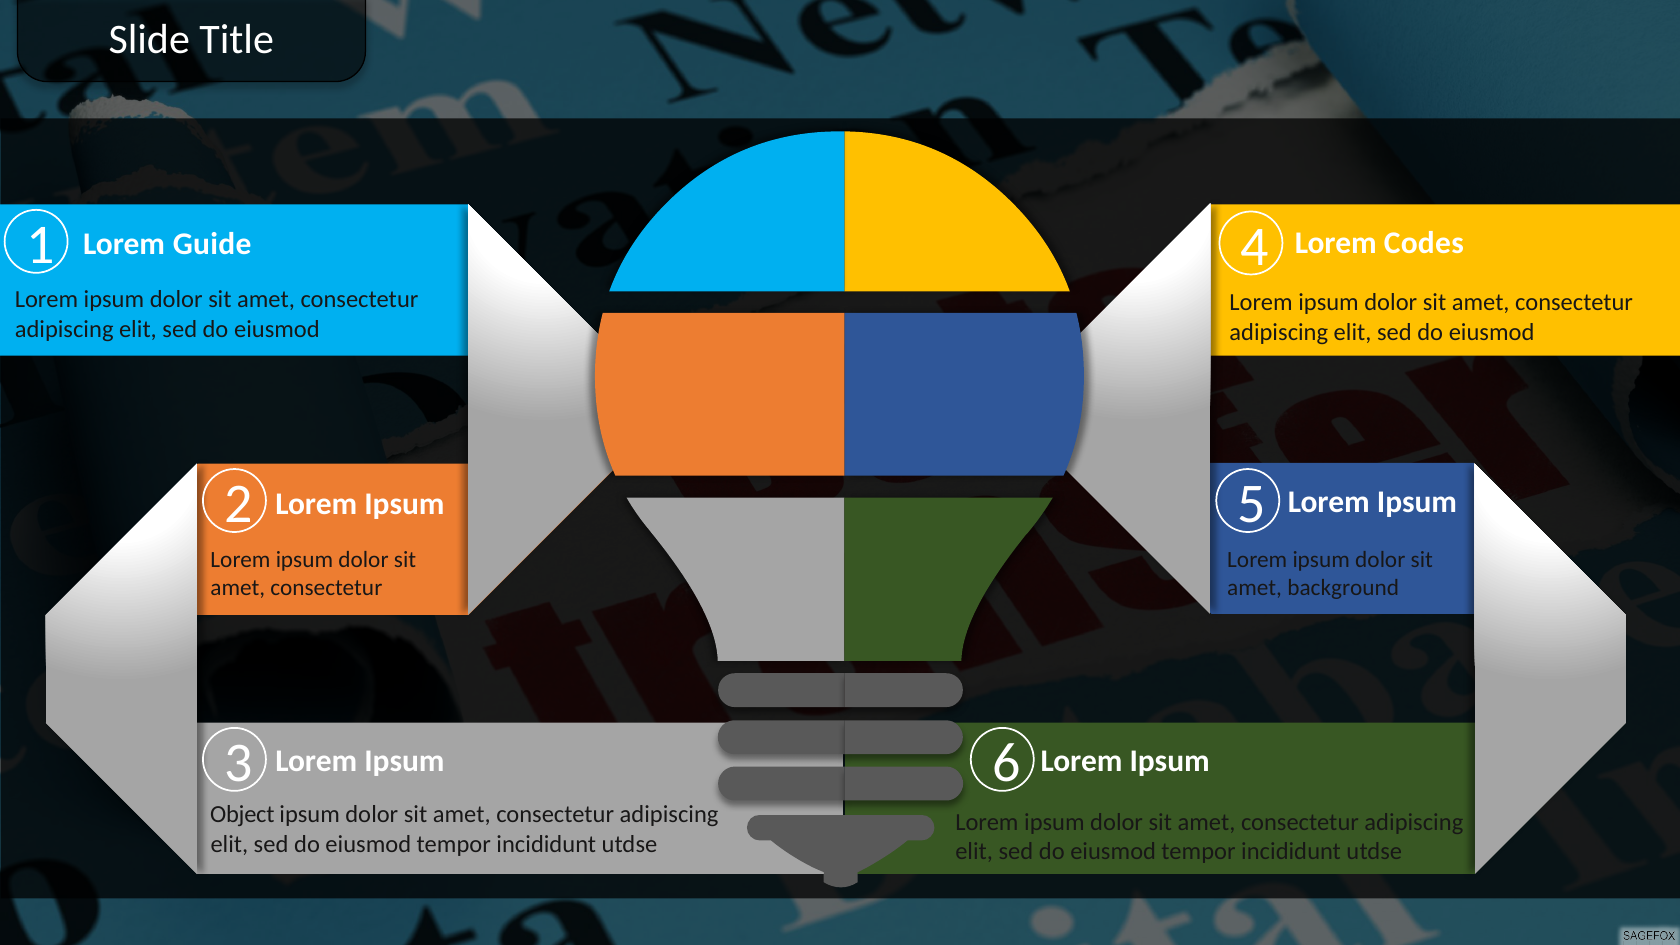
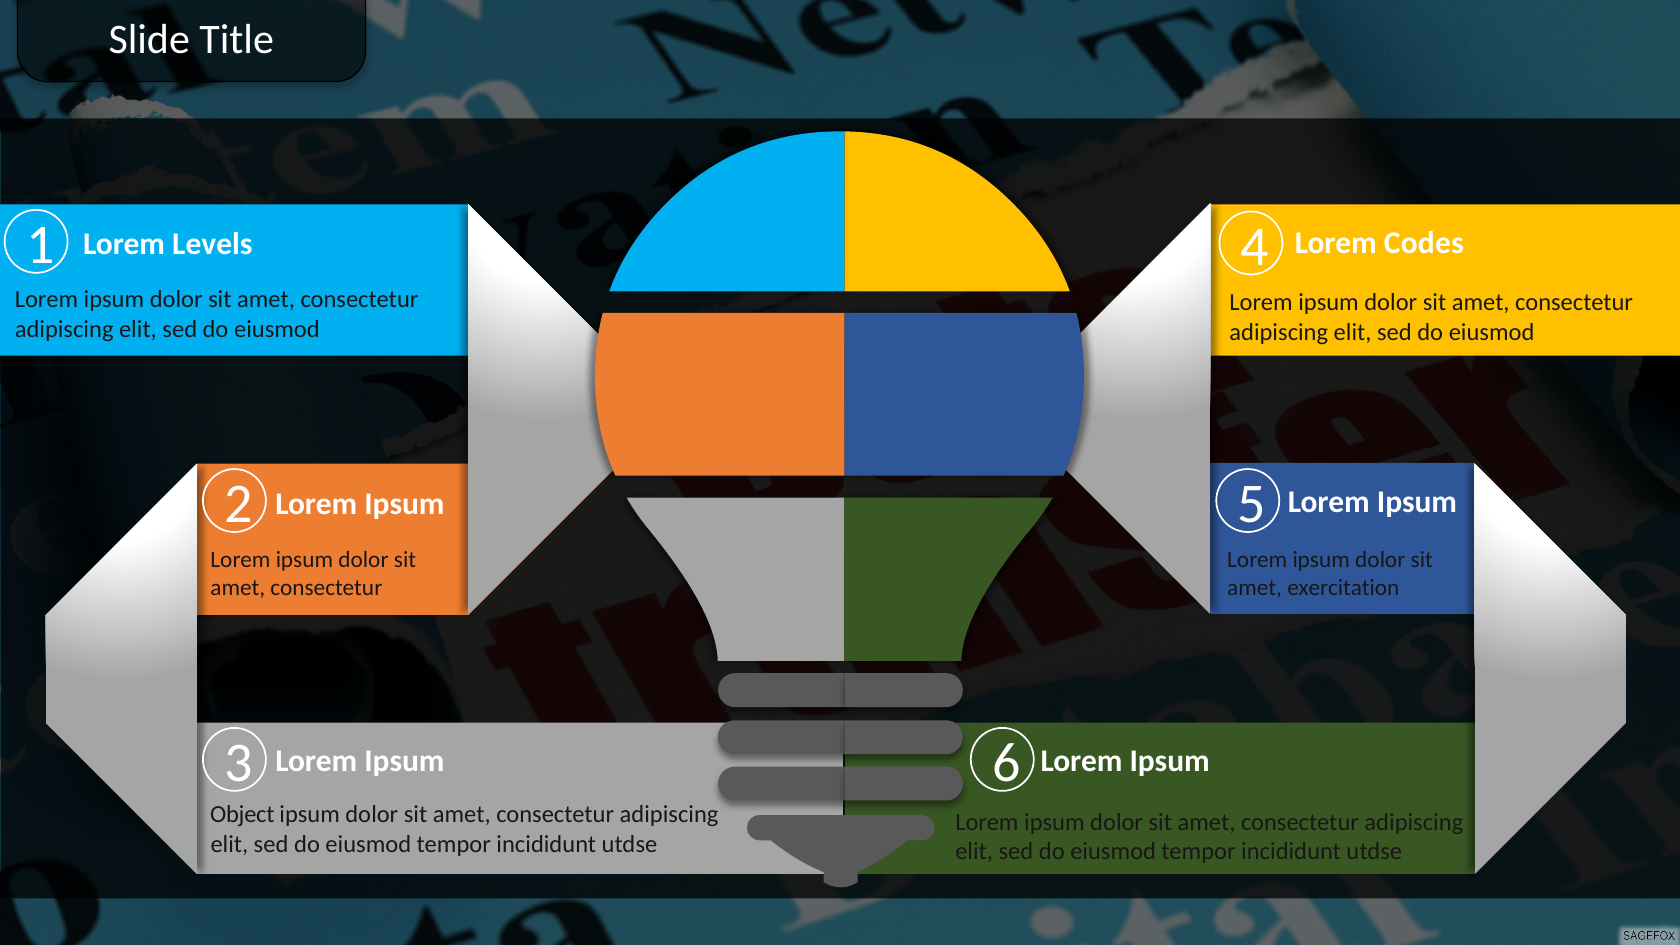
Guide: Guide -> Levels
background: background -> exercitation
